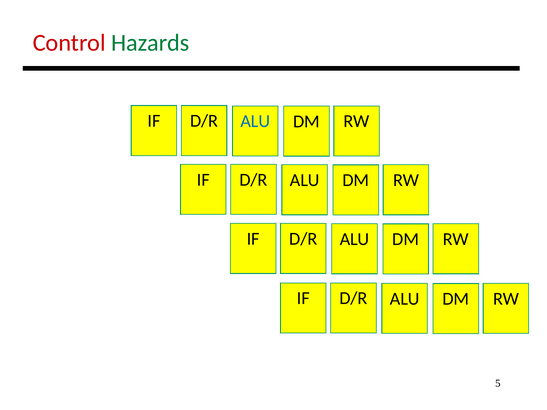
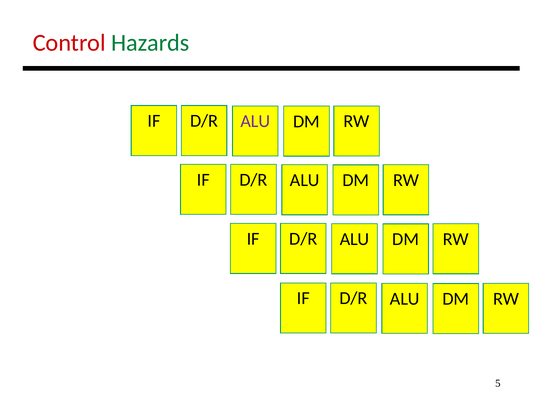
ALU at (255, 121) colour: blue -> purple
